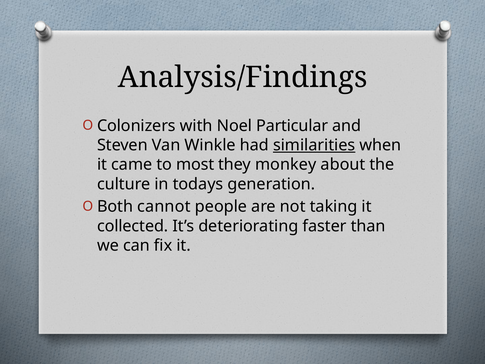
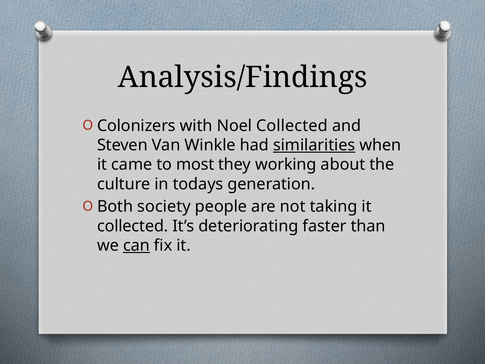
Noel Particular: Particular -> Collected
monkey: monkey -> working
cannot: cannot -> society
can underline: none -> present
